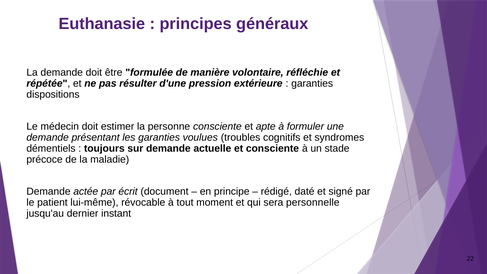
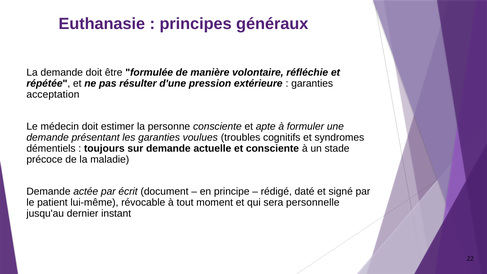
dispositions: dispositions -> acceptation
